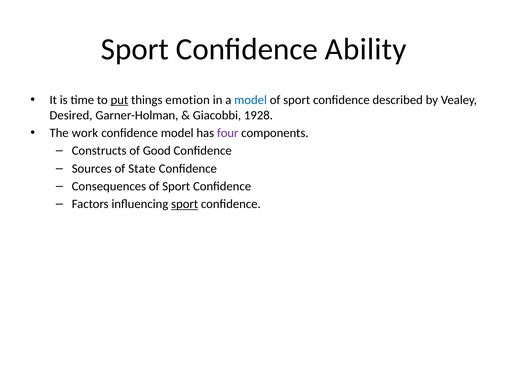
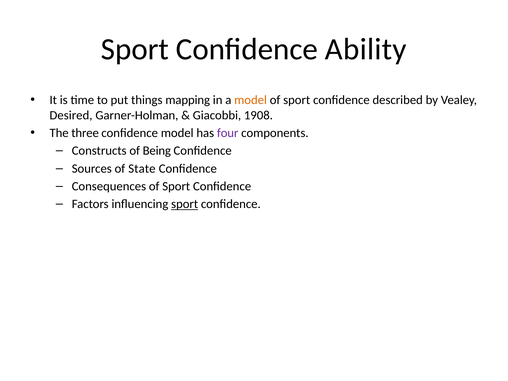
put underline: present -> none
emotion: emotion -> mapping
model at (251, 100) colour: blue -> orange
1928: 1928 -> 1908
work: work -> three
Good: Good -> Being
